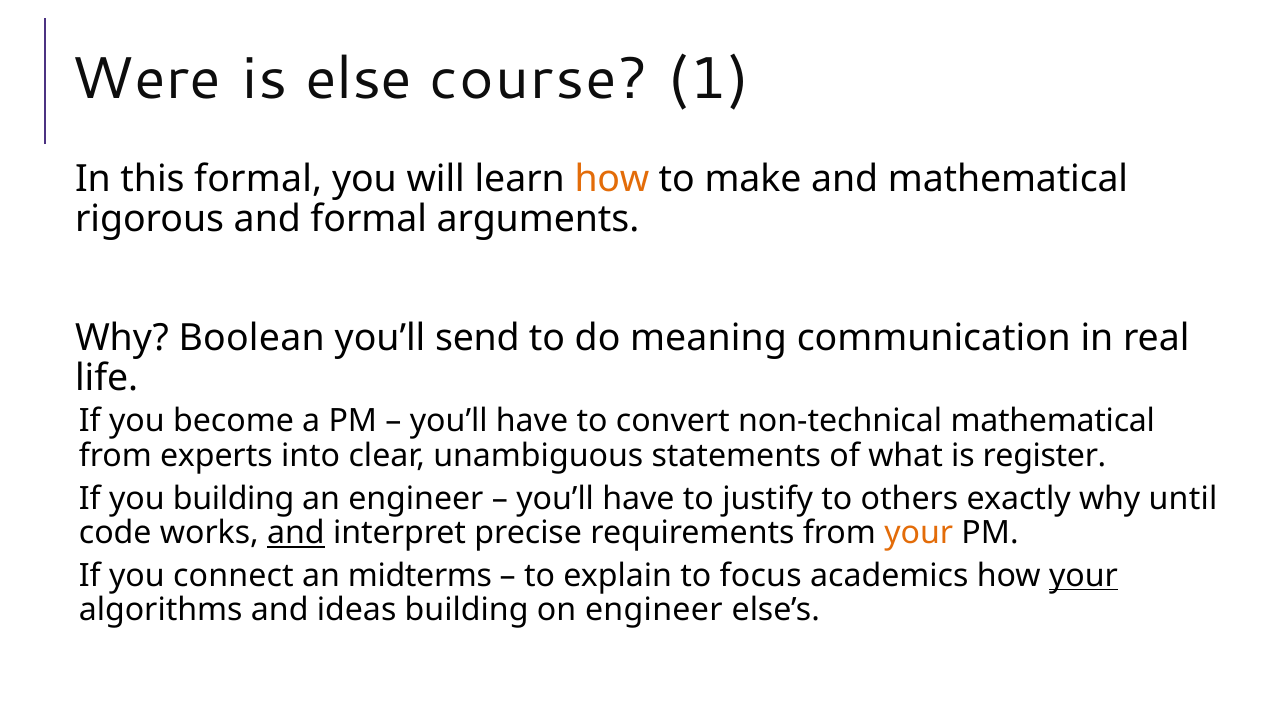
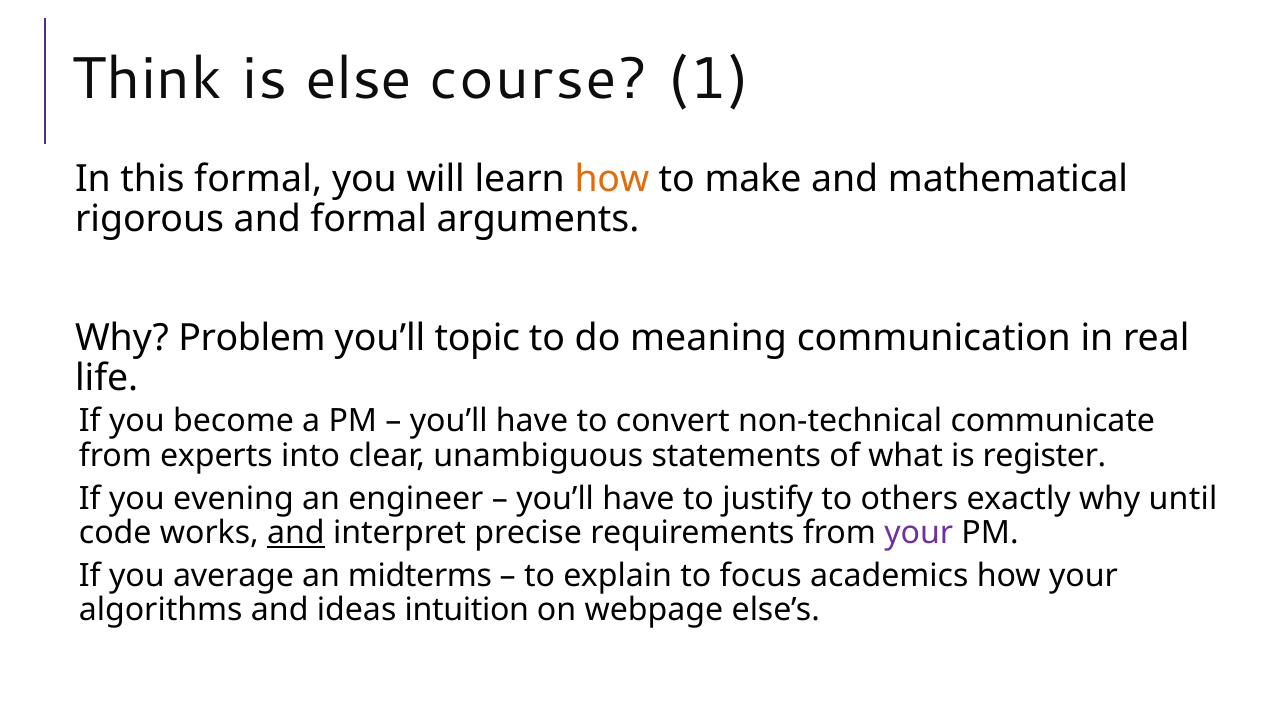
Were: Were -> Think
Boolean: Boolean -> Problem
send: send -> topic
non-technical mathematical: mathematical -> communicate
you building: building -> evening
your at (919, 533) colour: orange -> purple
connect: connect -> average
your at (1084, 576) underline: present -> none
ideas building: building -> intuition
on engineer: engineer -> webpage
